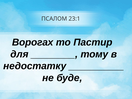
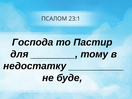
Ворогах: Ворогах -> Господа
